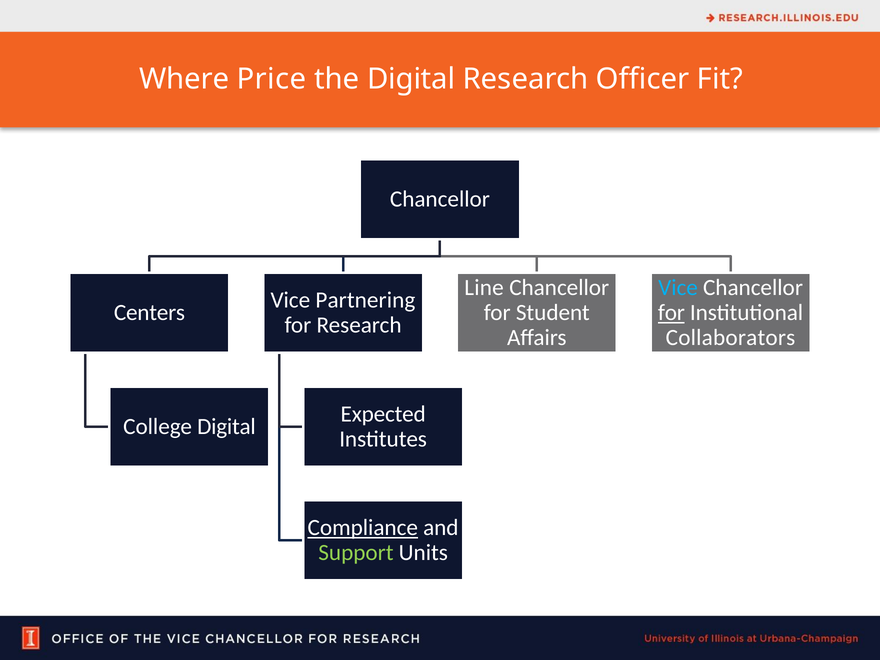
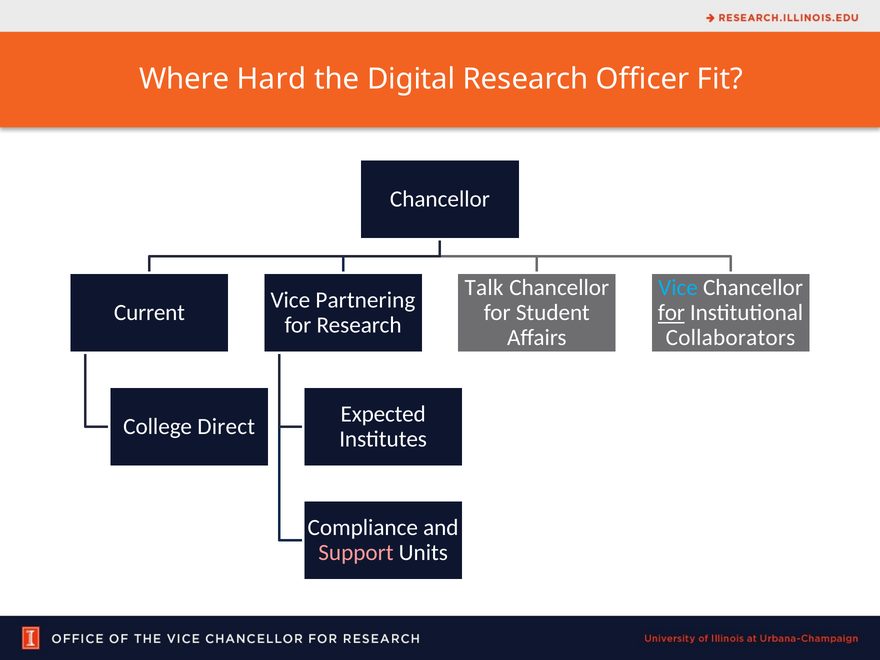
Price: Price -> Hard
Line: Line -> Talk
Centers: Centers -> Current
College Digital: Digital -> Direct
Compliance underline: present -> none
Support colour: light green -> pink
